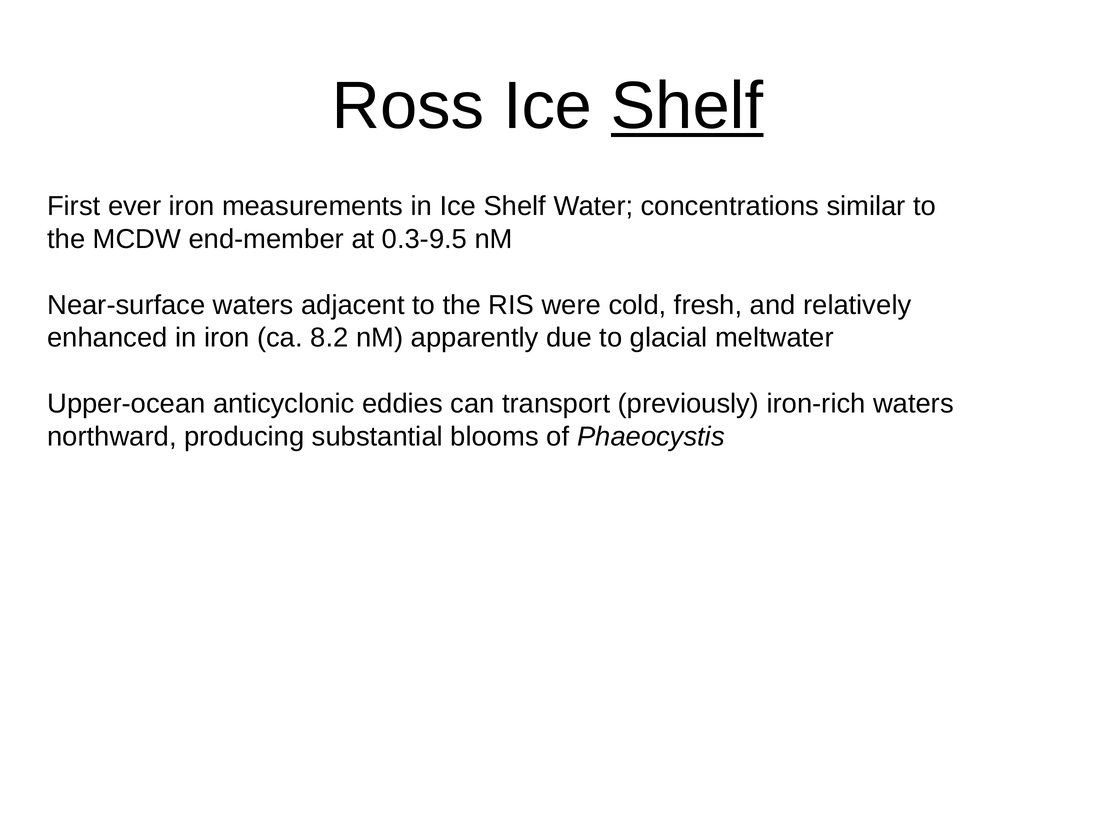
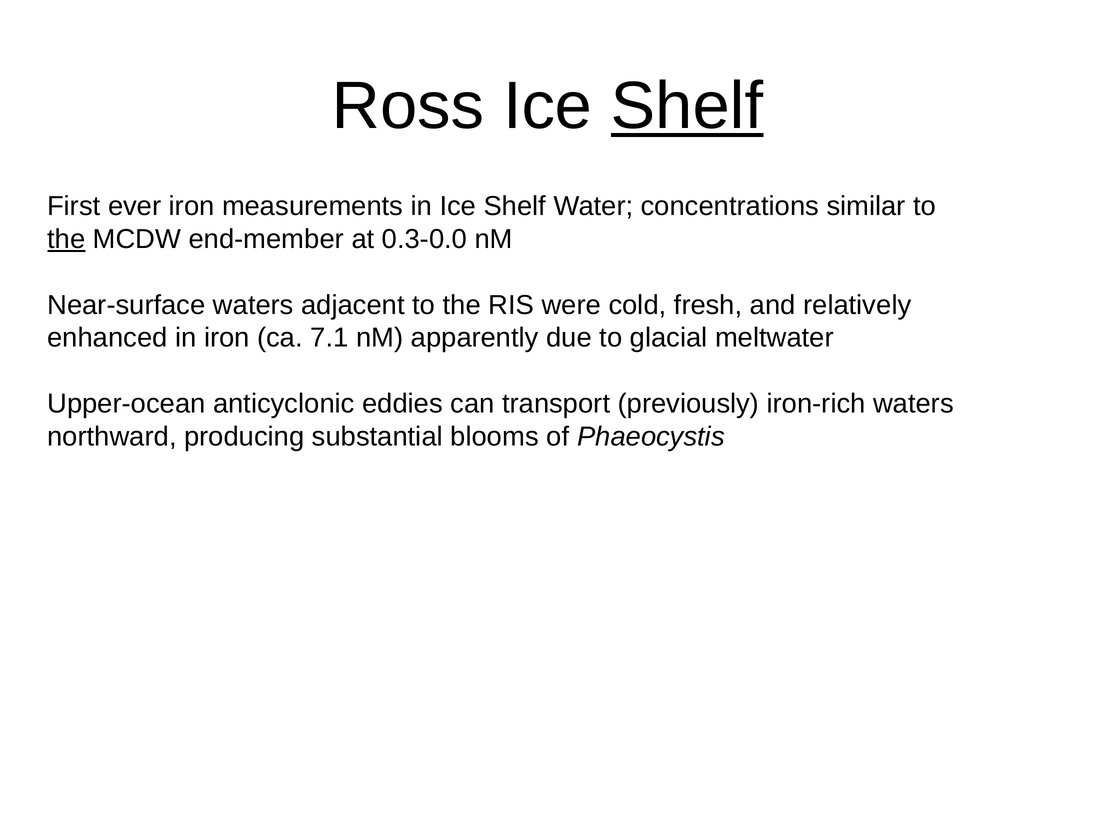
the at (66, 239) underline: none -> present
0.3-9.5: 0.3-9.5 -> 0.3-0.0
8.2: 8.2 -> 7.1
